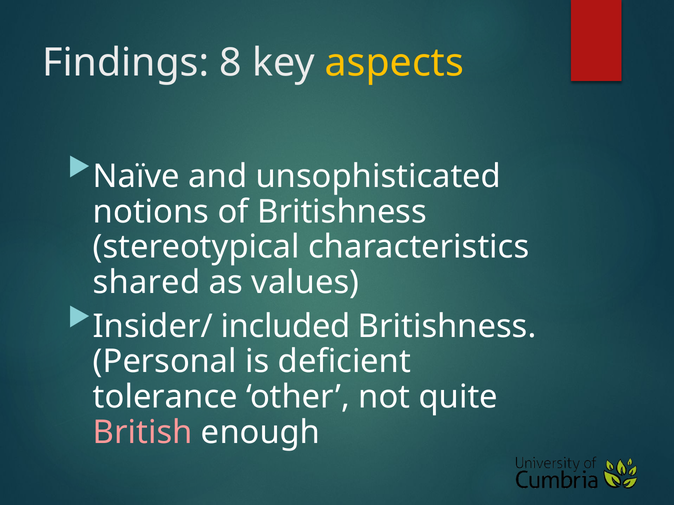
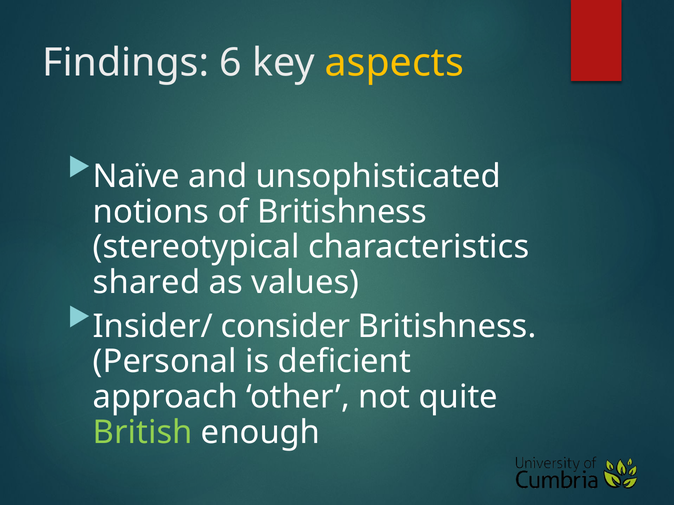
8: 8 -> 6
included: included -> consider
tolerance: tolerance -> approach
British colour: pink -> light green
